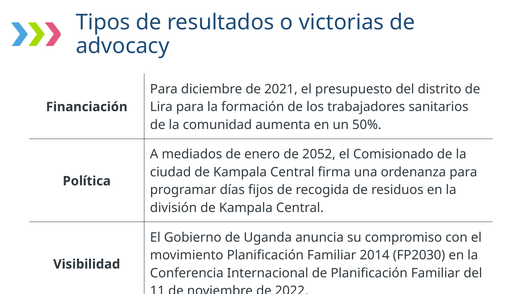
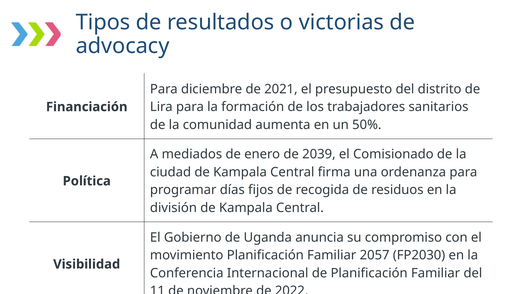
2052: 2052 -> 2039
2014: 2014 -> 2057
